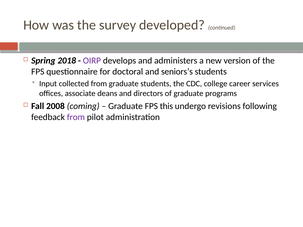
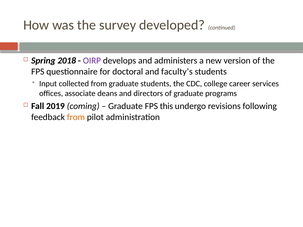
seniors’s: seniors’s -> faculty’s
2008: 2008 -> 2019
from at (76, 117) colour: purple -> orange
